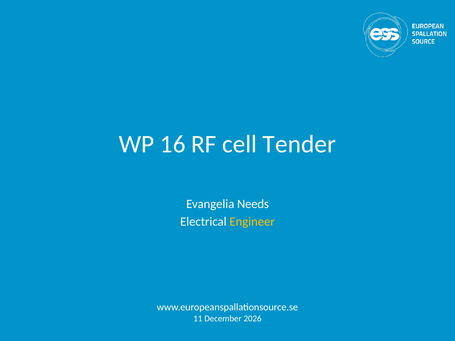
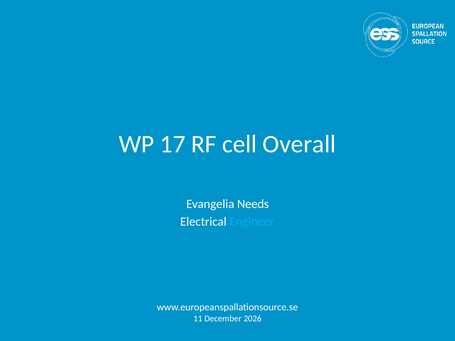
16: 16 -> 17
Tender: Tender -> Overall
Engineer colour: yellow -> light blue
